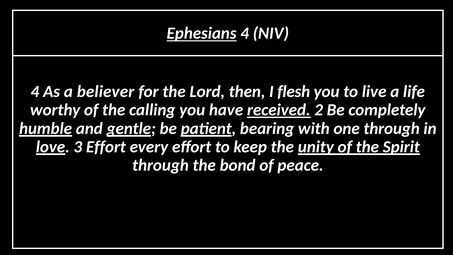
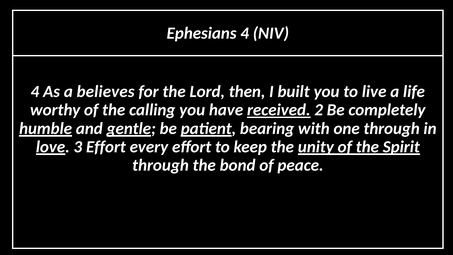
Ephesians underline: present -> none
believer: believer -> believes
flesh: flesh -> built
